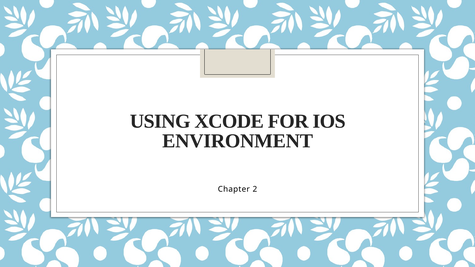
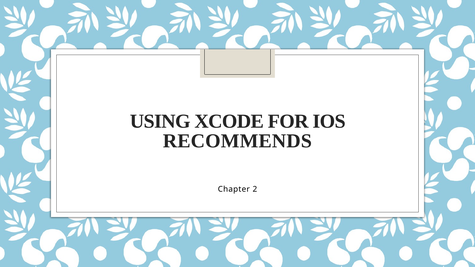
ENVIRONMENT: ENVIRONMENT -> RECOMMENDS
